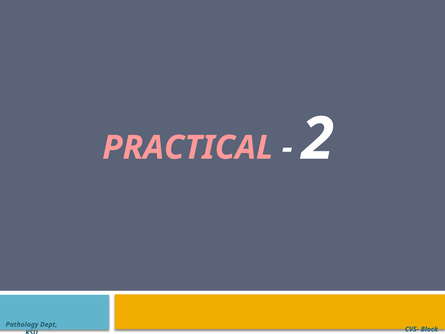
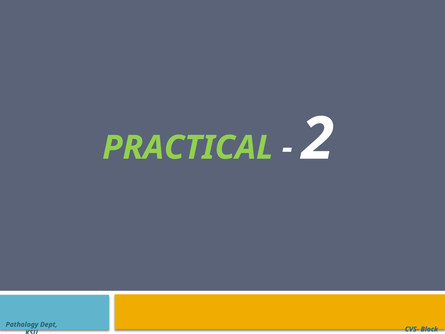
PRACTICAL colour: pink -> light green
